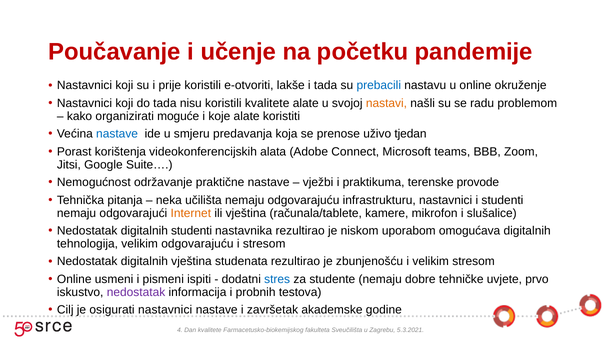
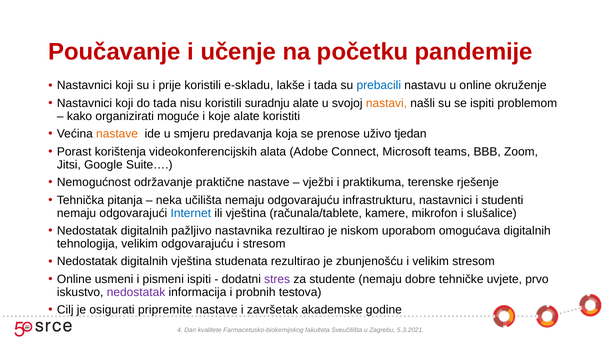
e-otvoriti: e-otvoriti -> e-skladu
koristili kvalitete: kvalitete -> suradnju
se radu: radu -> ispiti
nastave at (117, 134) colour: blue -> orange
provode: provode -> rješenje
Internet colour: orange -> blue
digitalnih studenti: studenti -> pažljivo
stres colour: blue -> purple
osigurati nastavnici: nastavnici -> pripremite
